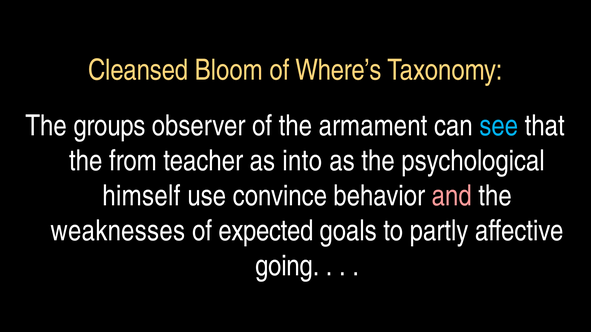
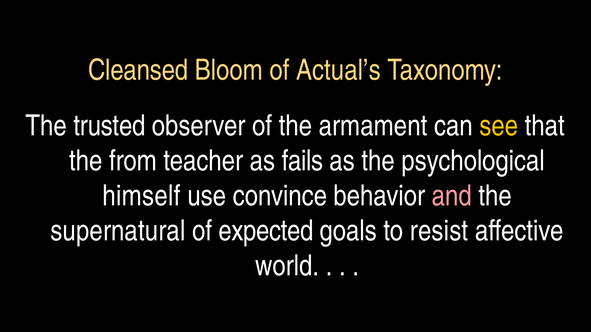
Where’s: Where’s -> Actual’s
groups: groups -> trusted
see colour: light blue -> yellow
into: into -> fails
weaknesses: weaknesses -> supernatural
partly: partly -> resist
going: going -> world
